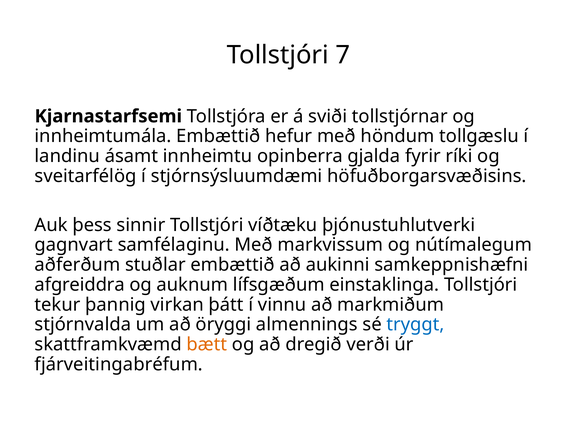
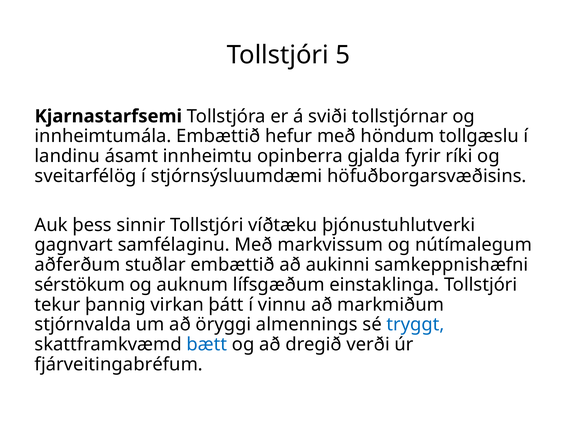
7: 7 -> 5
afgreiddra: afgreiddra -> sérstökum
bætt colour: orange -> blue
